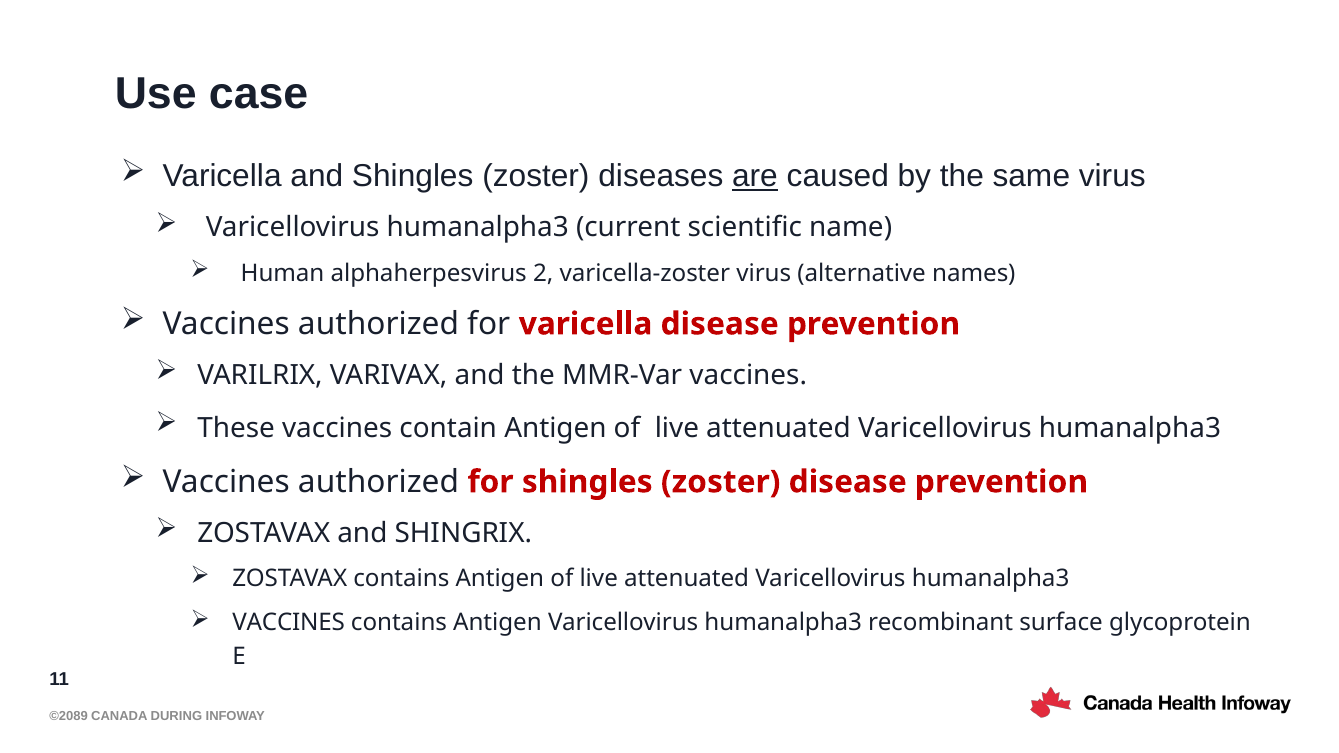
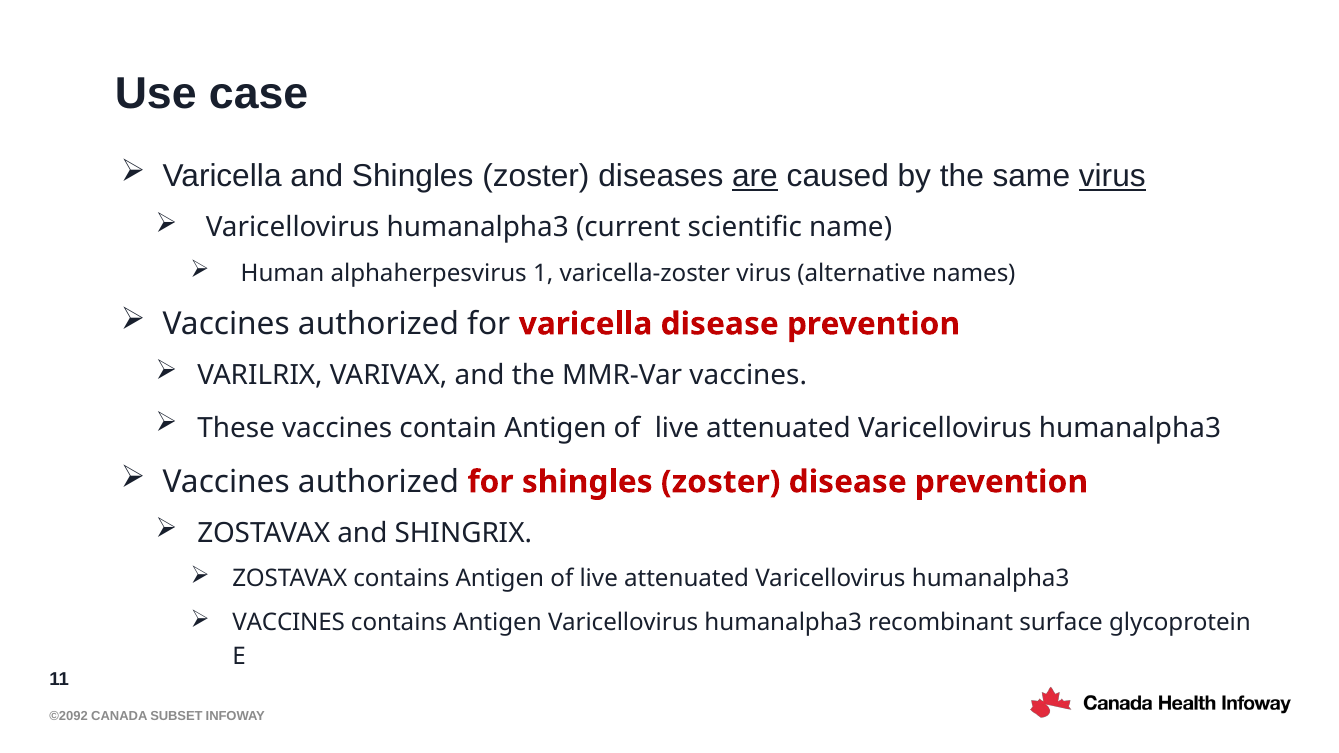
virus at (1112, 177) underline: none -> present
2: 2 -> 1
©2089: ©2089 -> ©2092
DURING: DURING -> SUBSET
